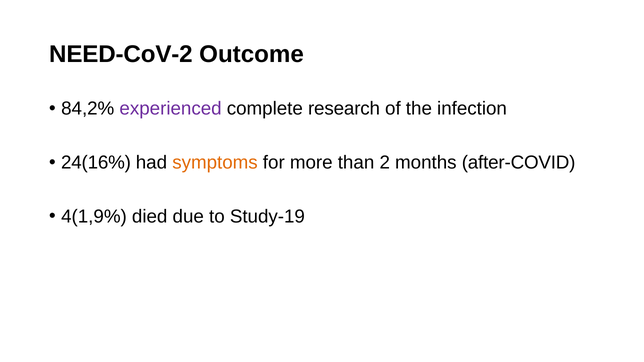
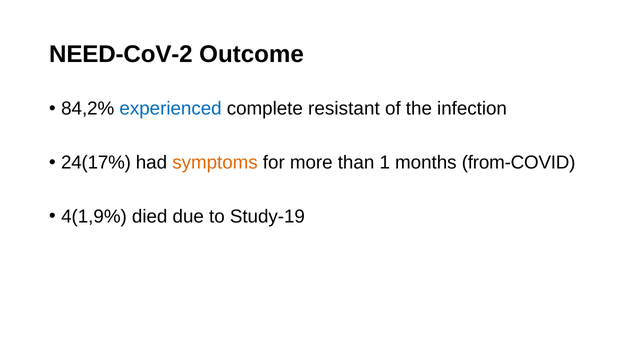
experienced colour: purple -> blue
research: research -> resistant
24(16%: 24(16% -> 24(17%
2: 2 -> 1
after-COVID: after-COVID -> from-COVID
